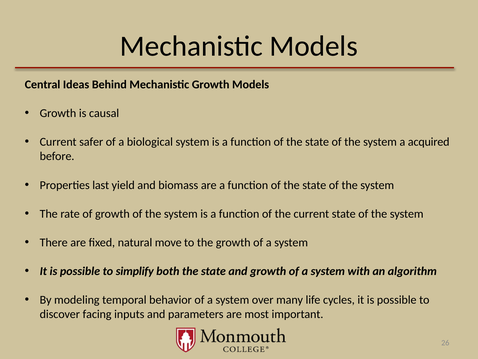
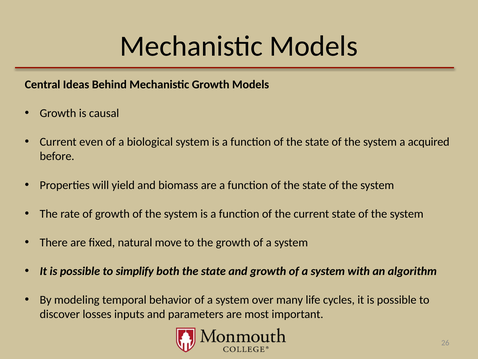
safer: safer -> even
last: last -> will
facing: facing -> losses
